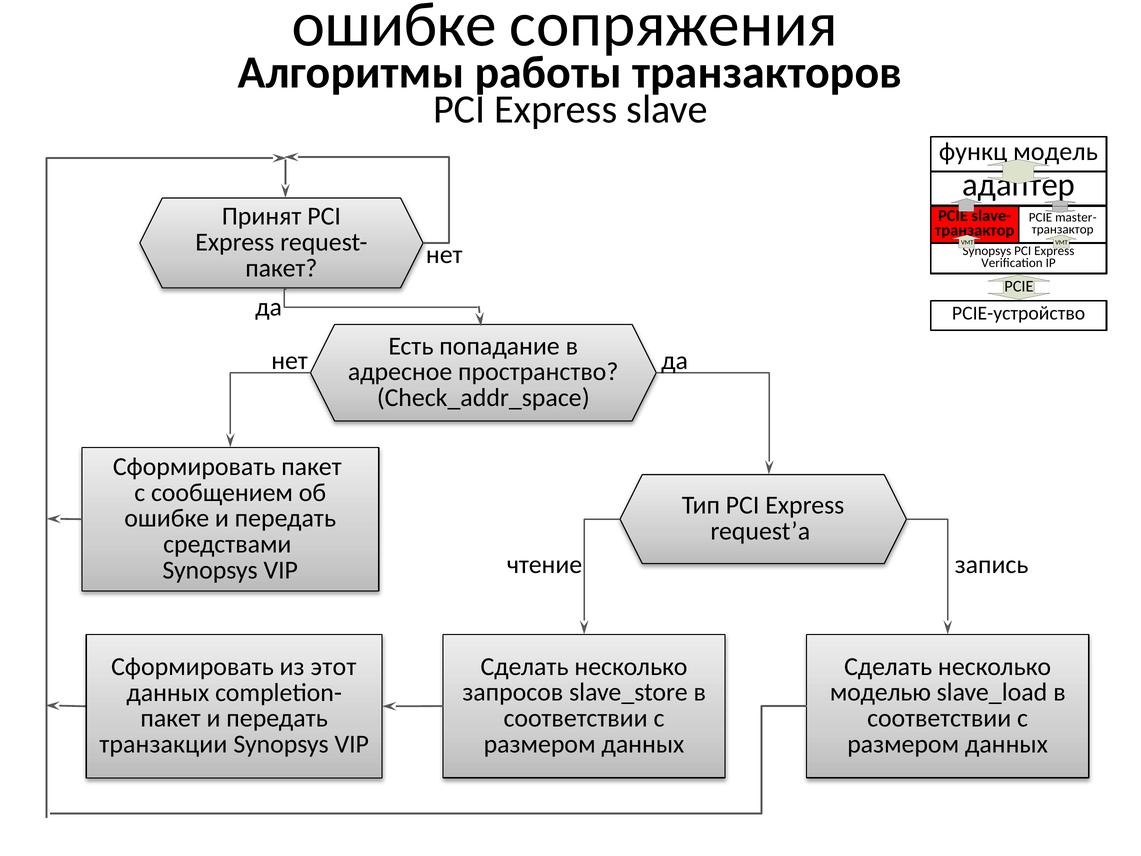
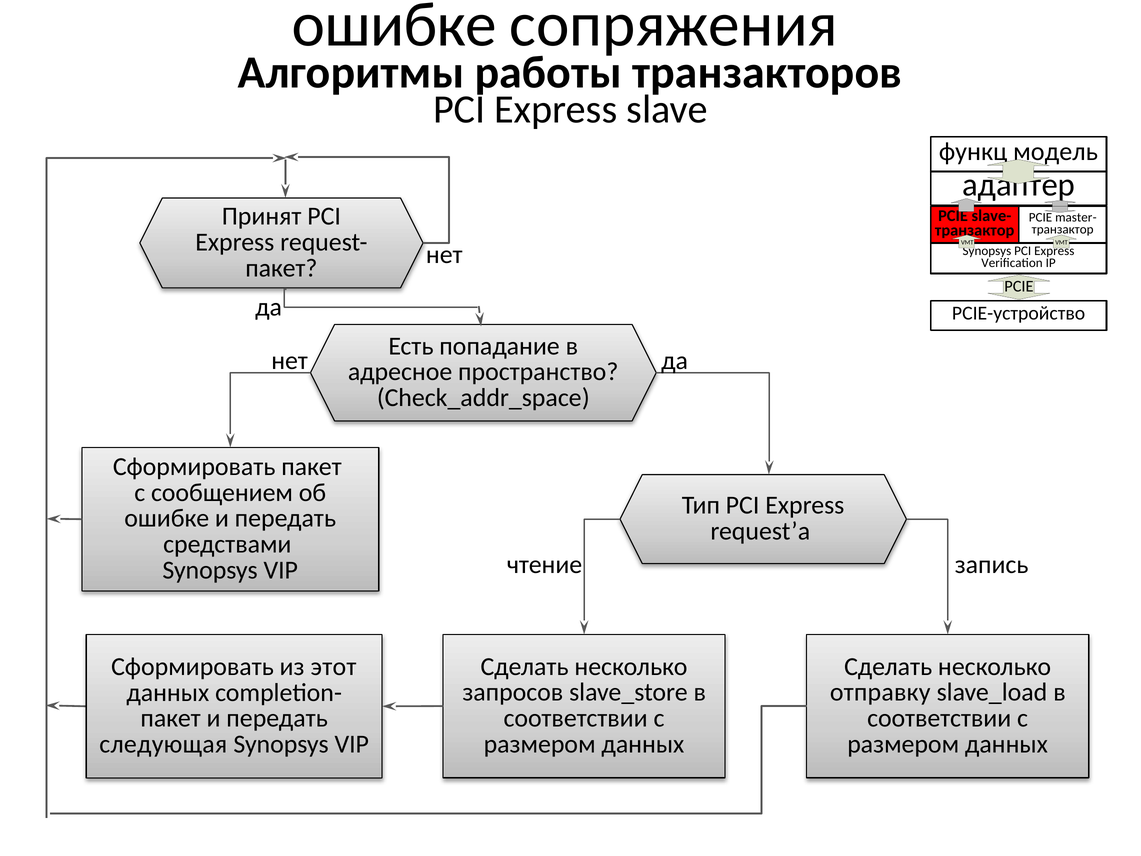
моделью: моделью -> отправку
транзакции: транзакции -> следующая
